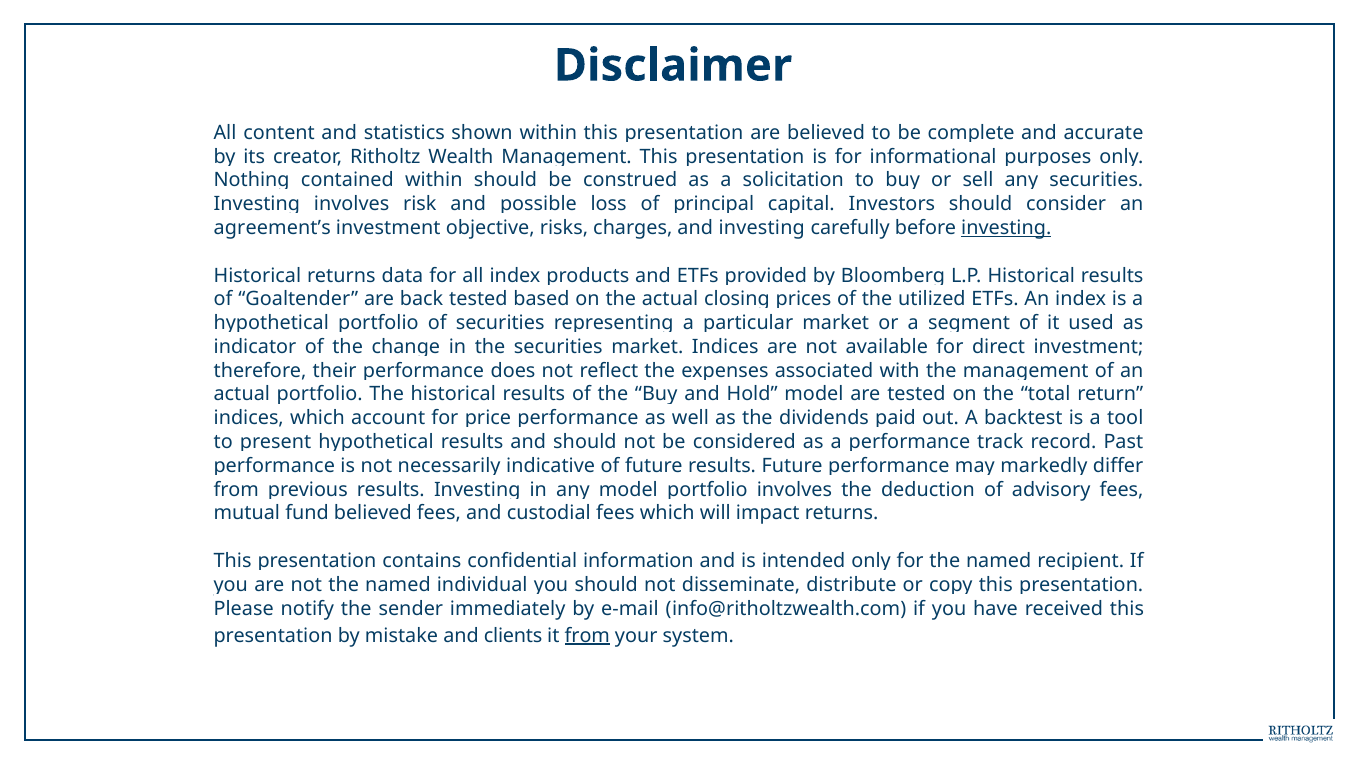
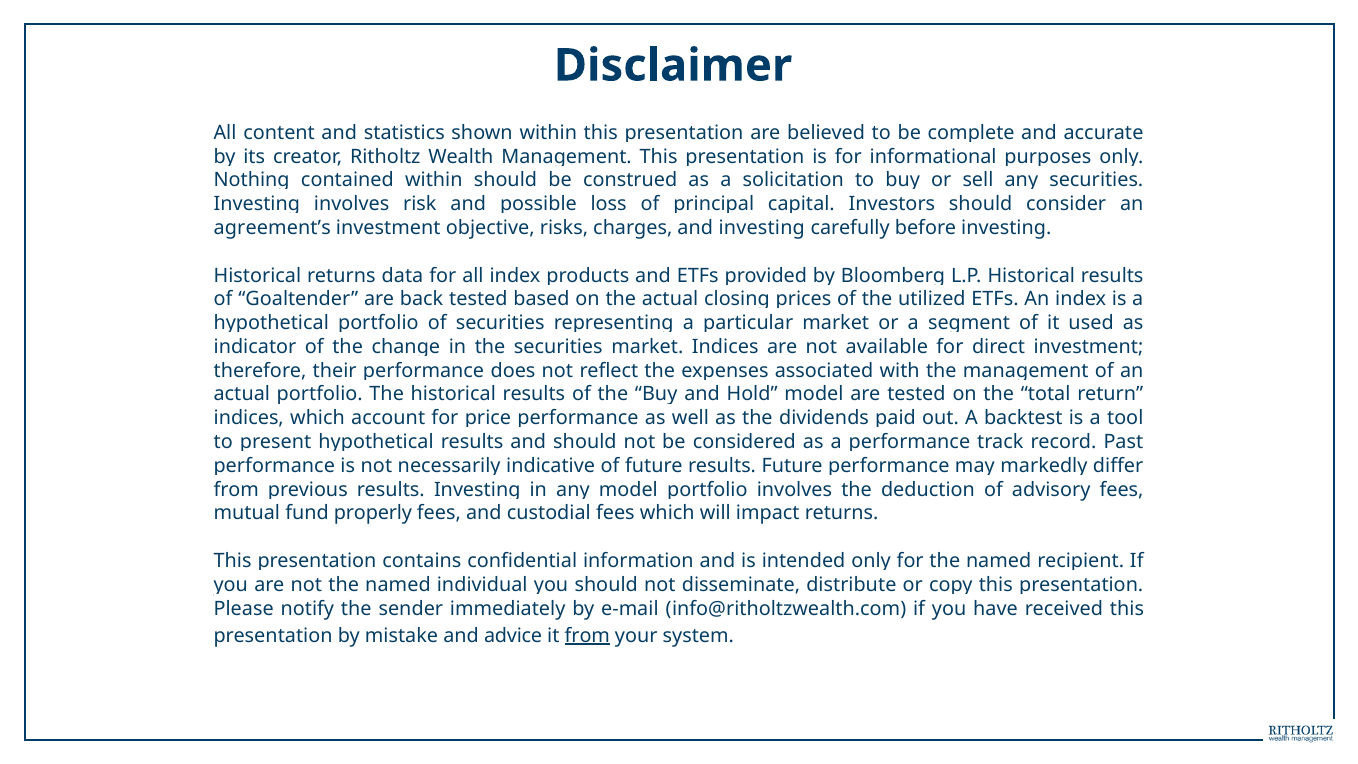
investing at (1006, 228) underline: present -> none
fund believed: believed -> properly
clients: clients -> advice
